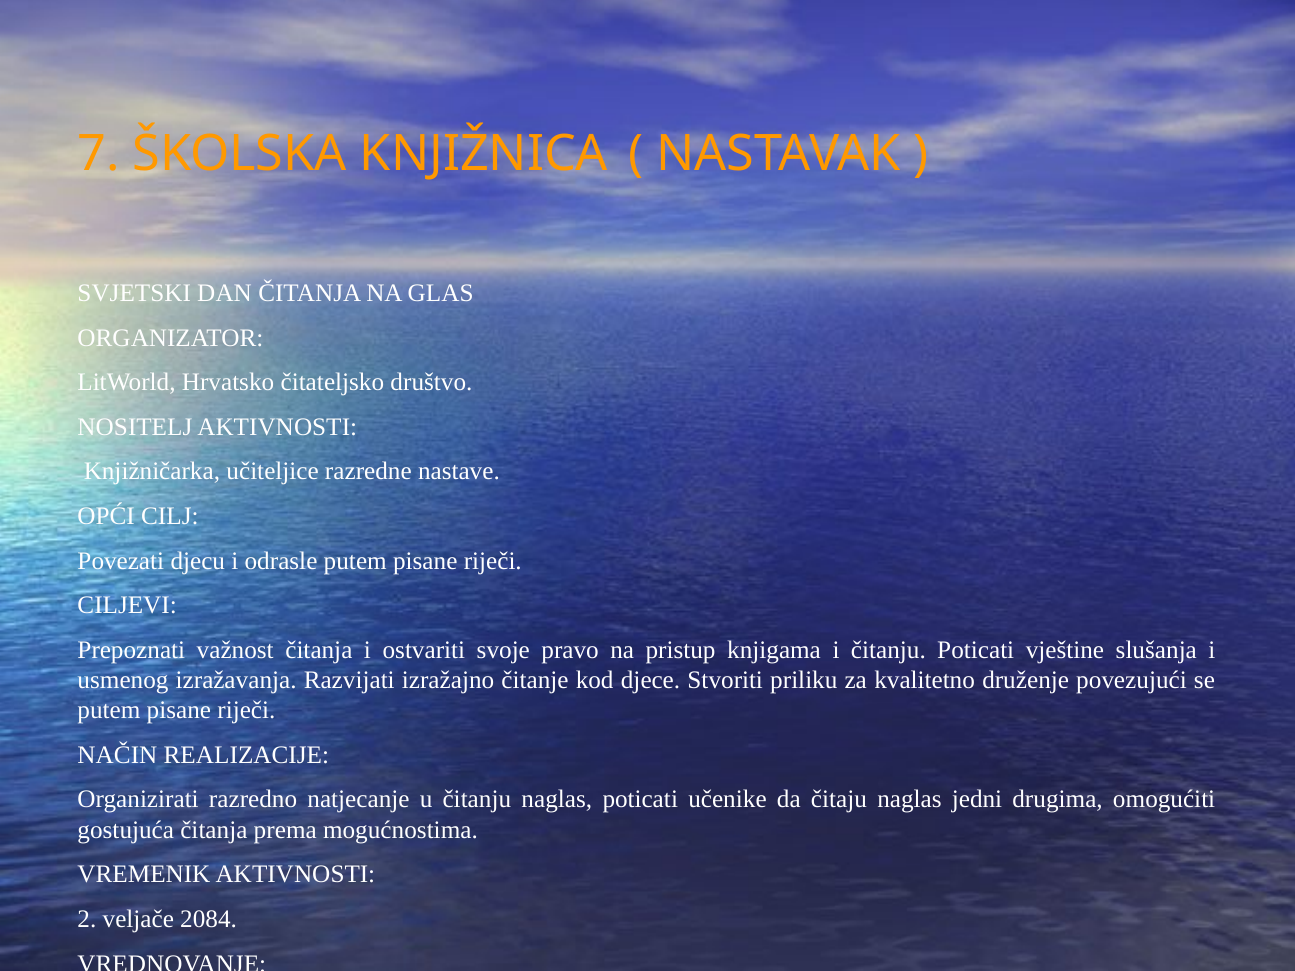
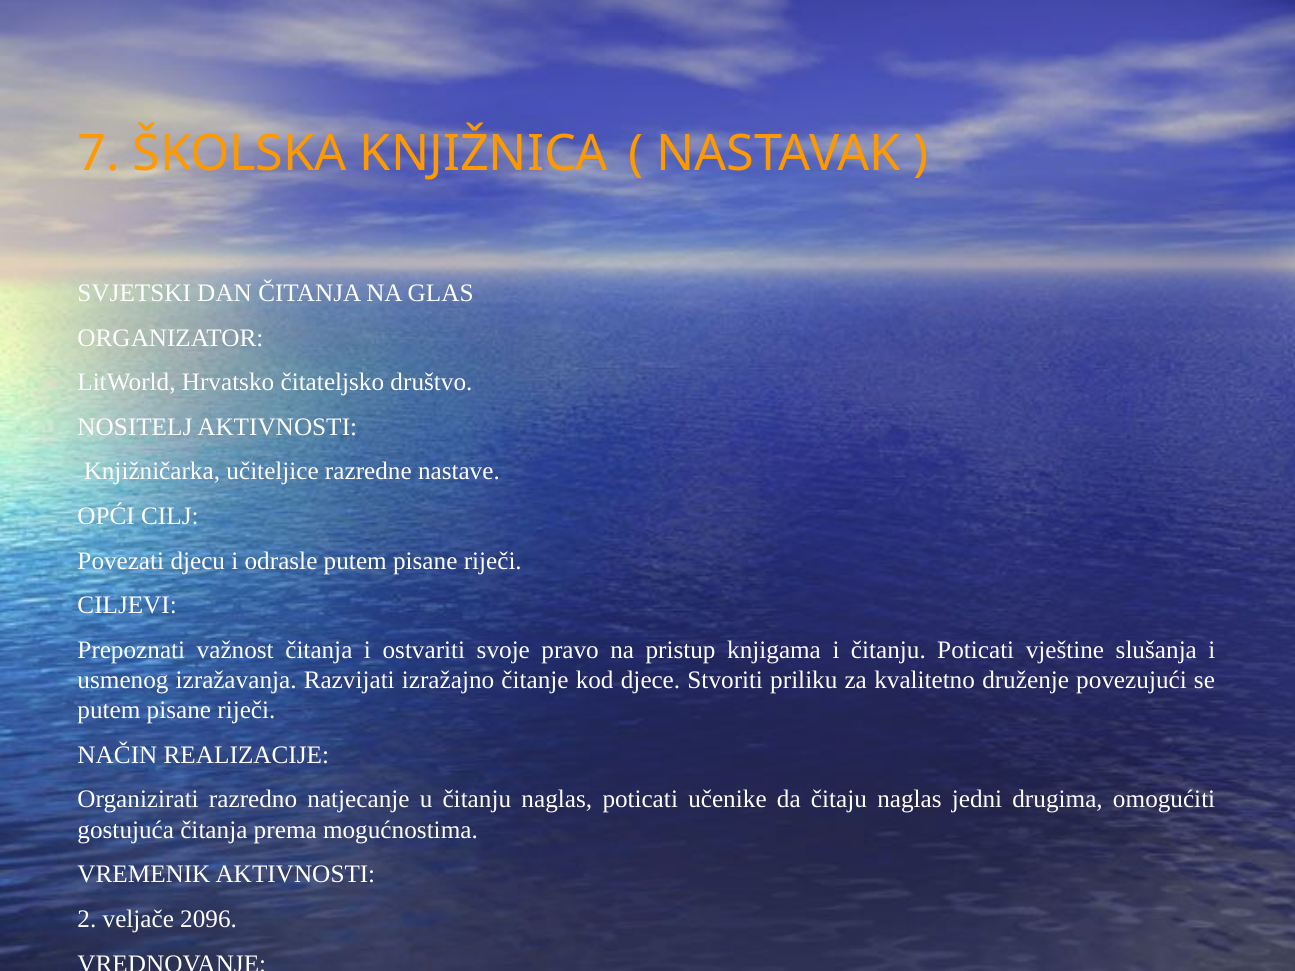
2084: 2084 -> 2096
